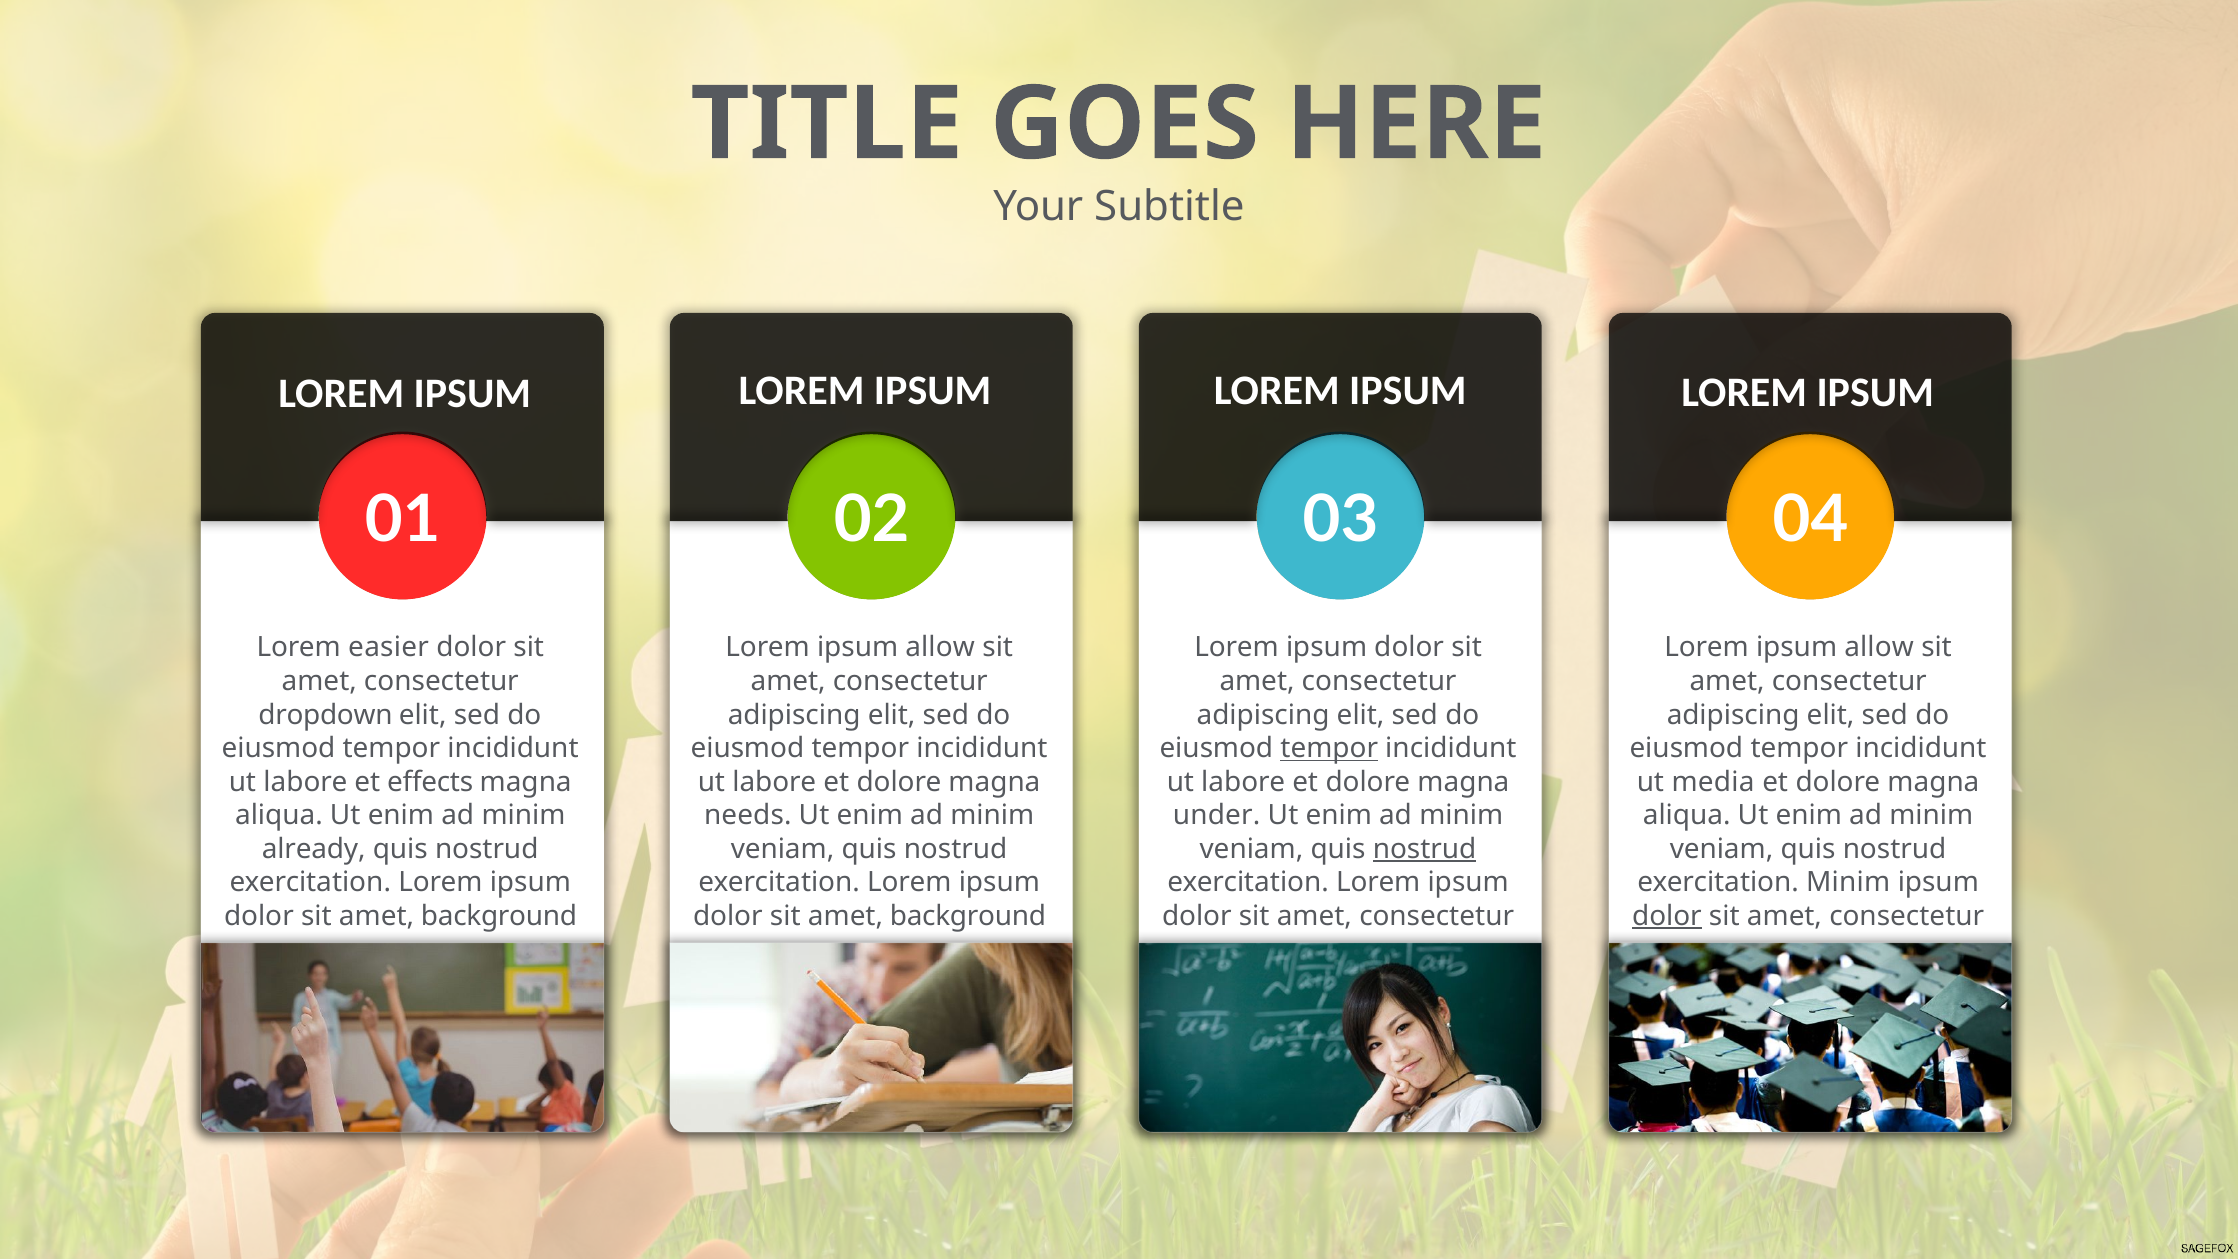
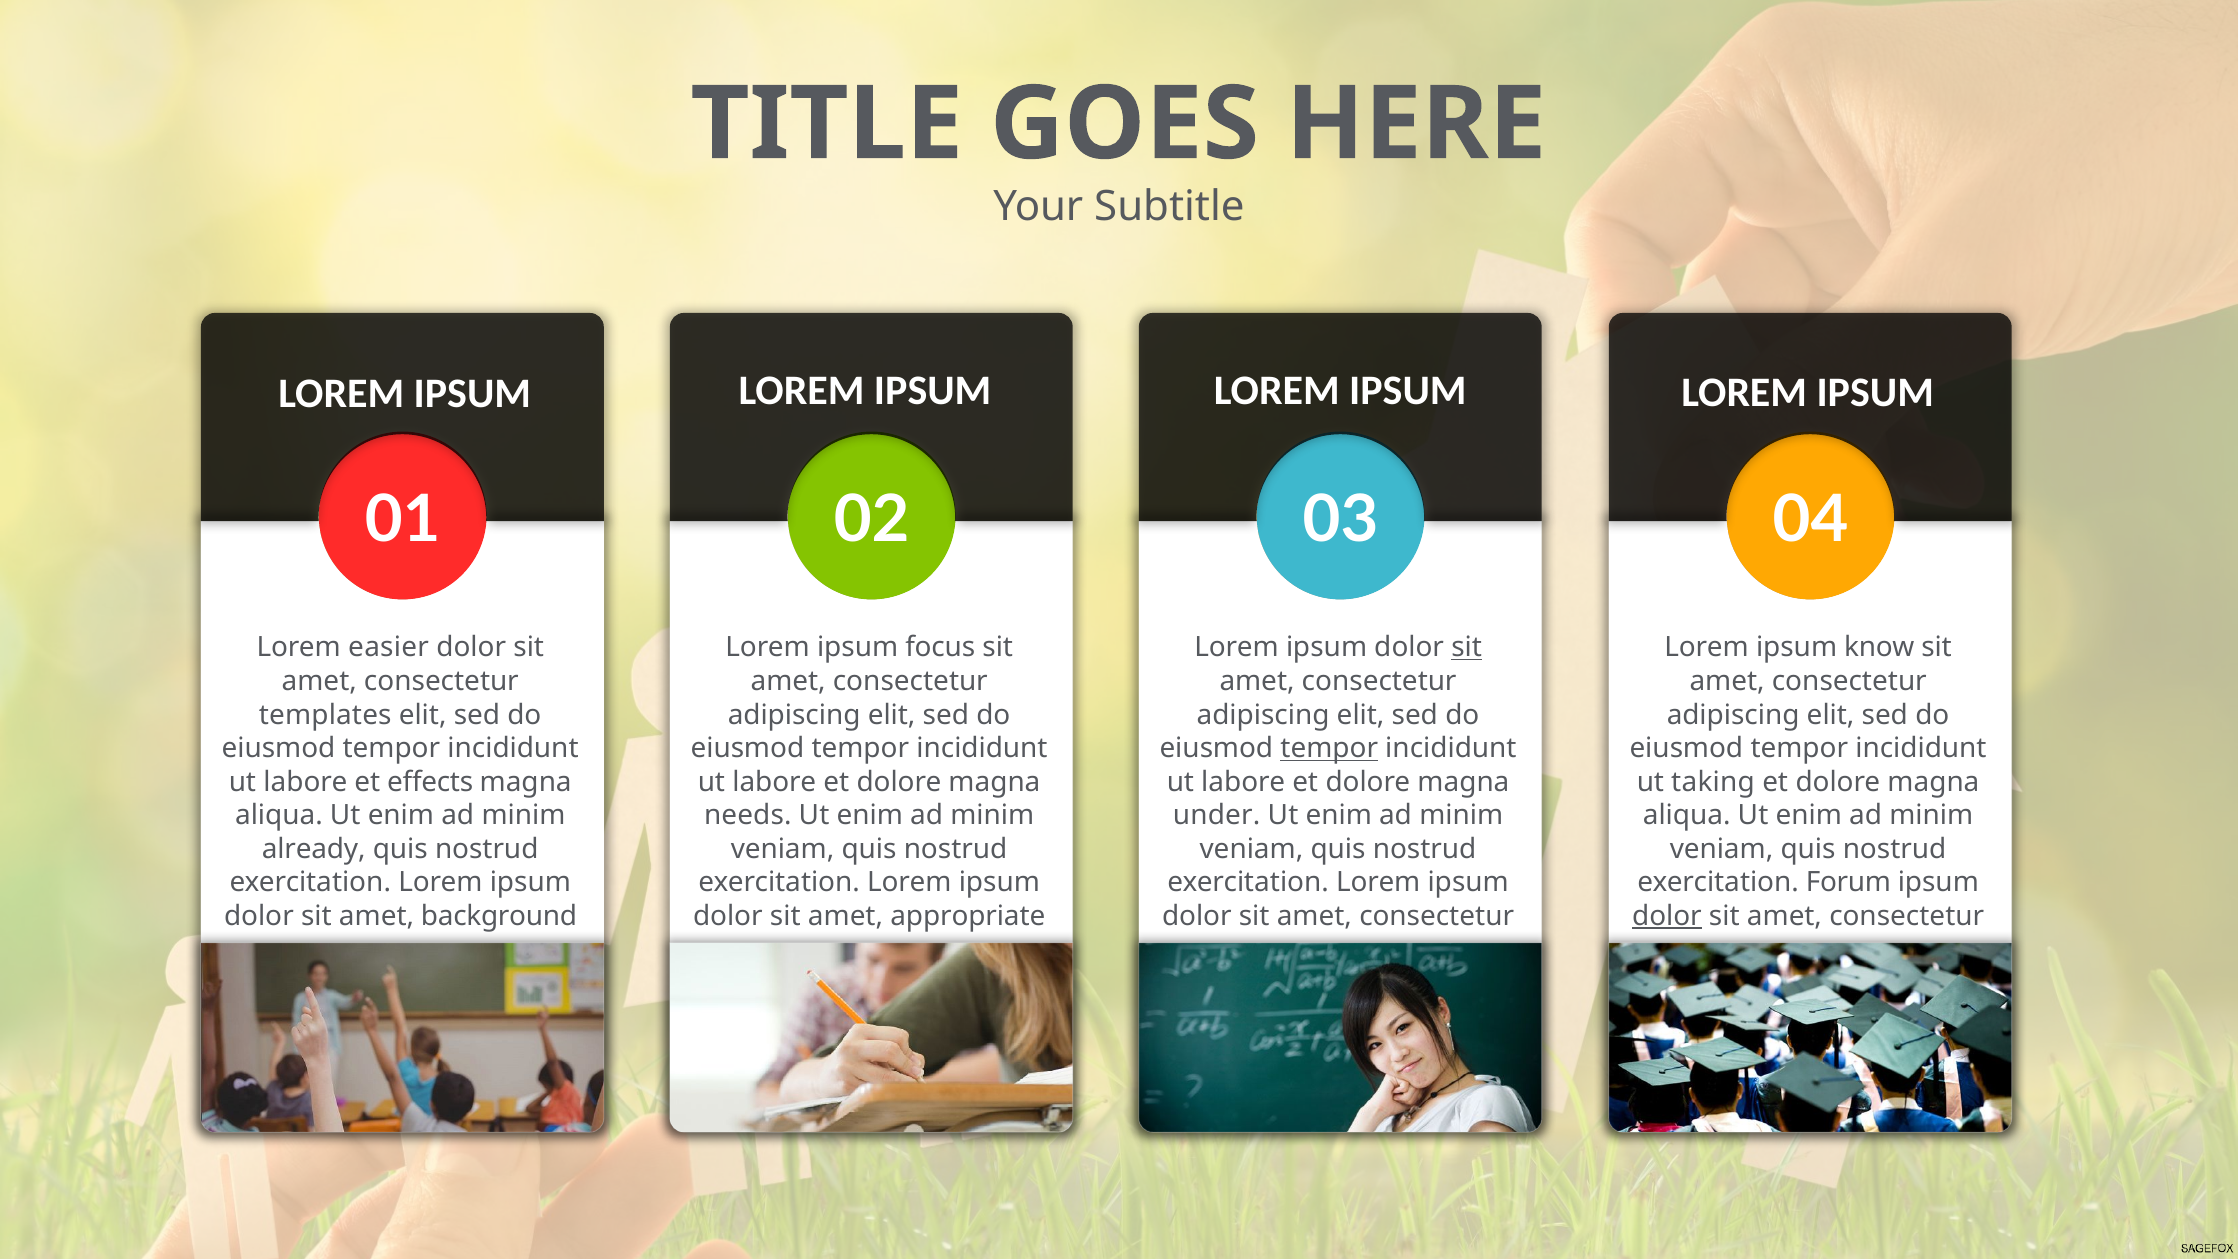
allow at (940, 648): allow -> focus
sit at (1467, 648) underline: none -> present
allow at (1879, 648): allow -> know
dropdown: dropdown -> templates
media: media -> taking
nostrud at (1425, 849) underline: present -> none
exercitation Minim: Minim -> Forum
background at (968, 916): background -> appropriate
